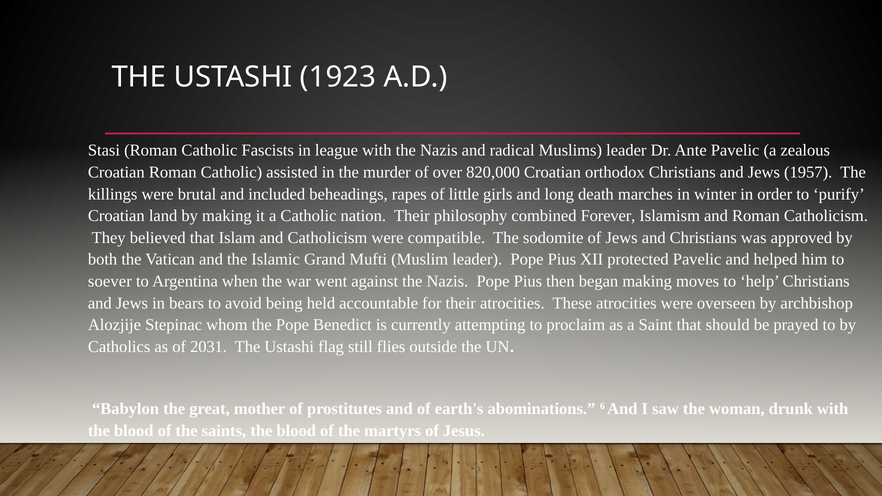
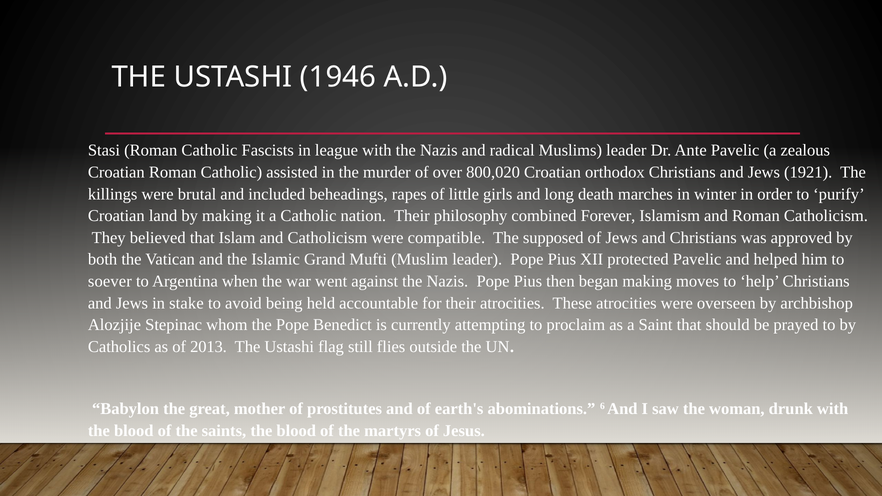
1923: 1923 -> 1946
820,000: 820,000 -> 800,020
1957: 1957 -> 1921
sodomite: sodomite -> supposed
bears: bears -> stake
2031: 2031 -> 2013
